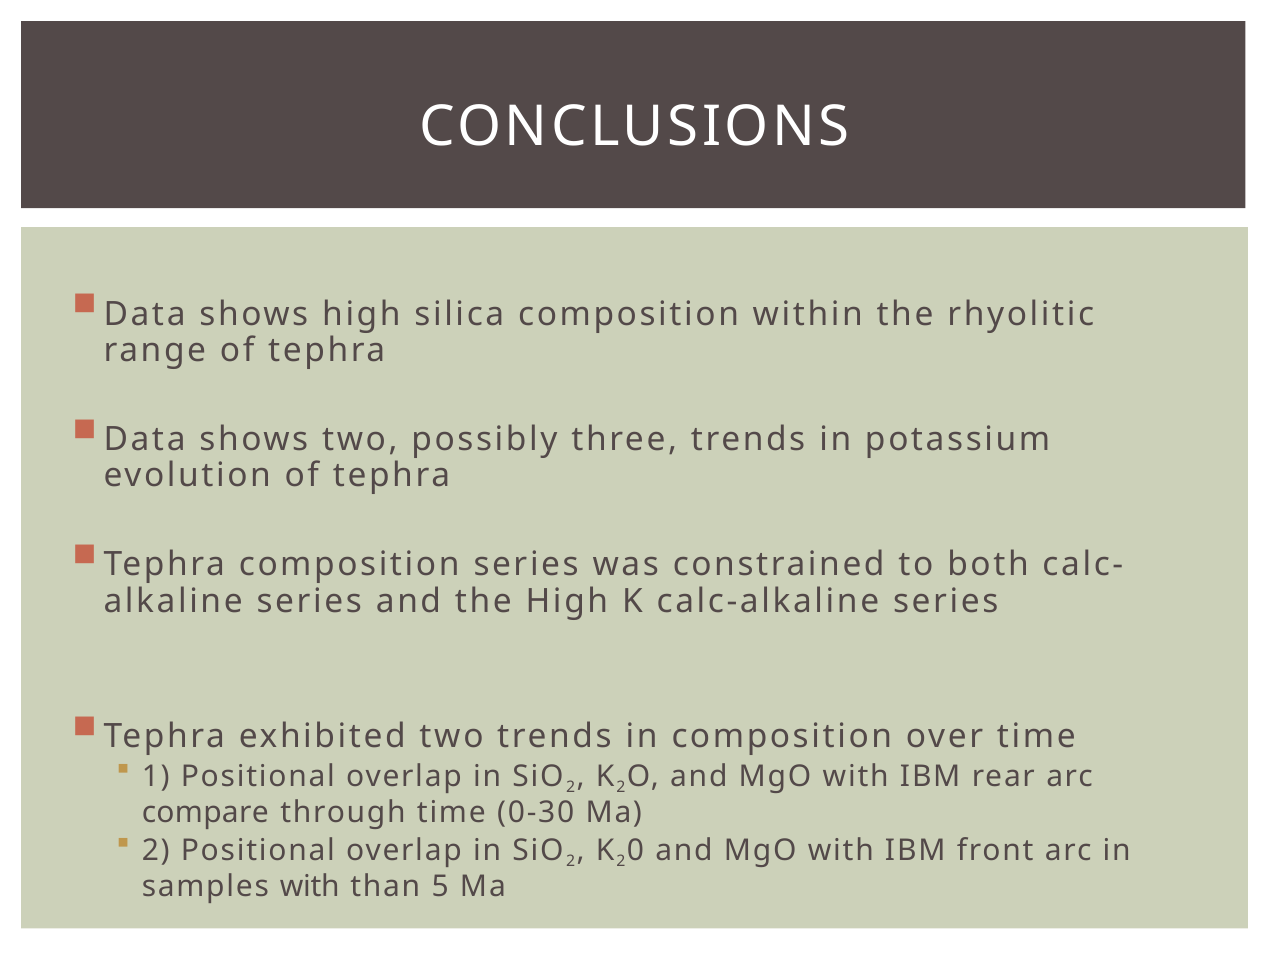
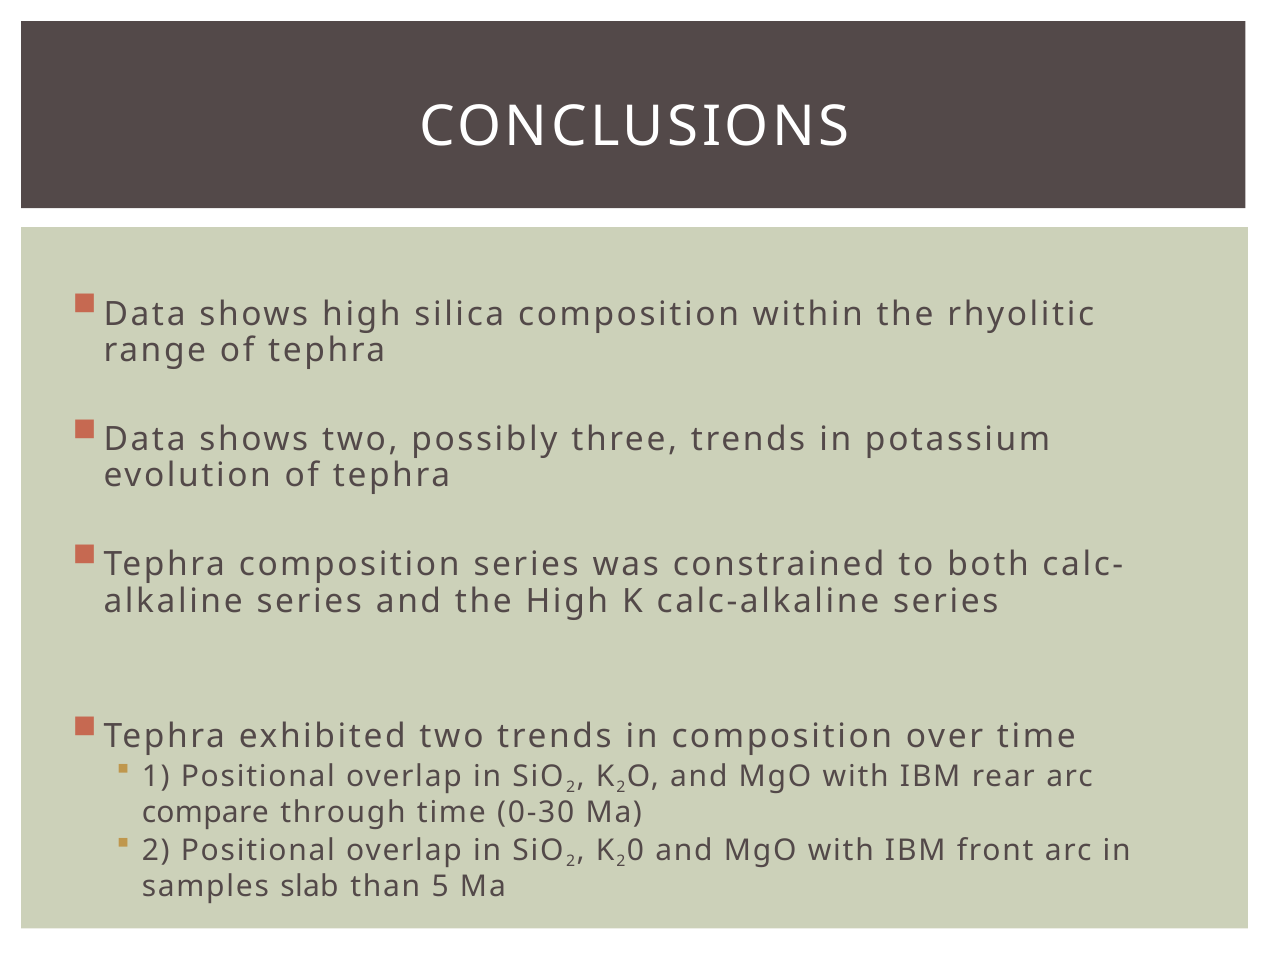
samples with: with -> slab
